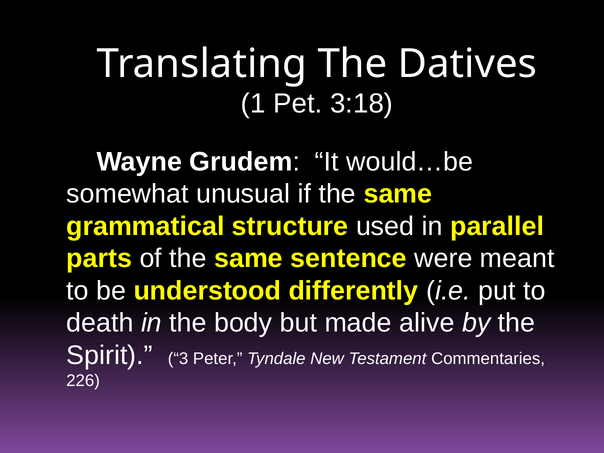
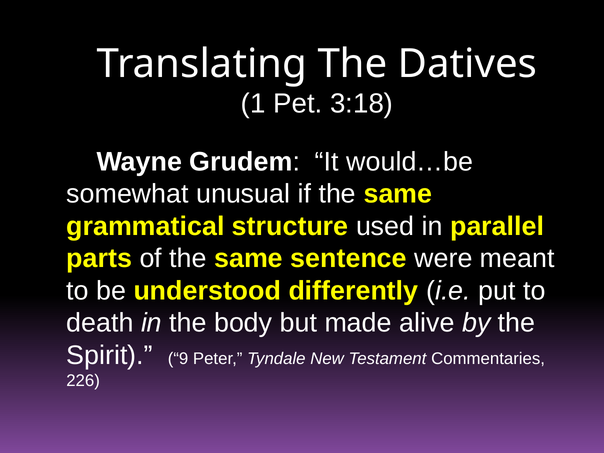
3: 3 -> 9
